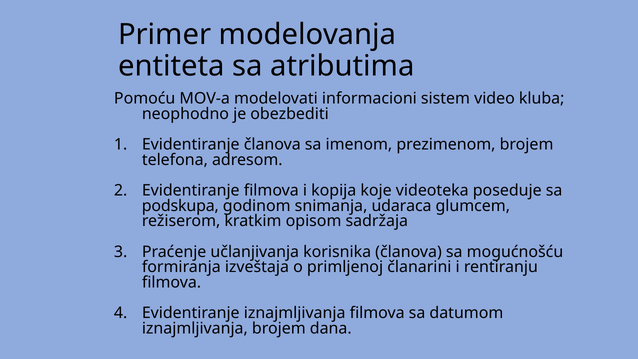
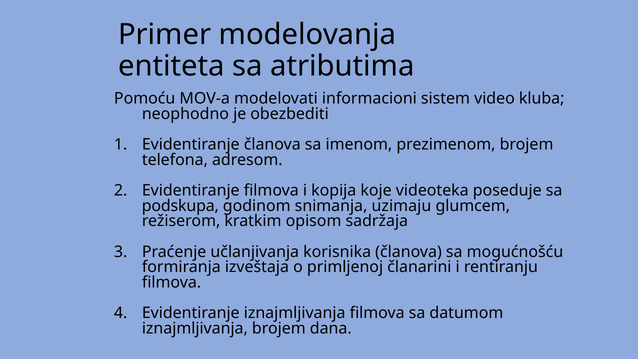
udaraca: udaraca -> uzimaju
